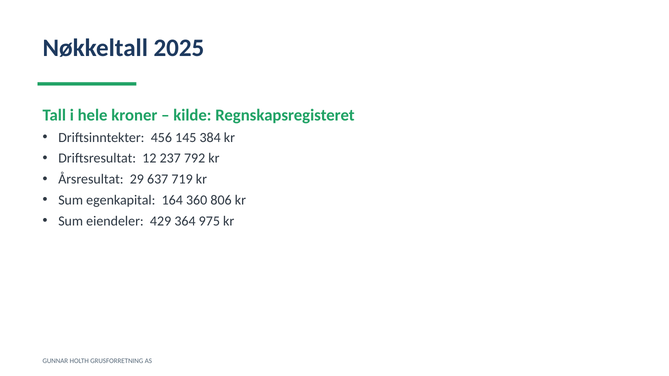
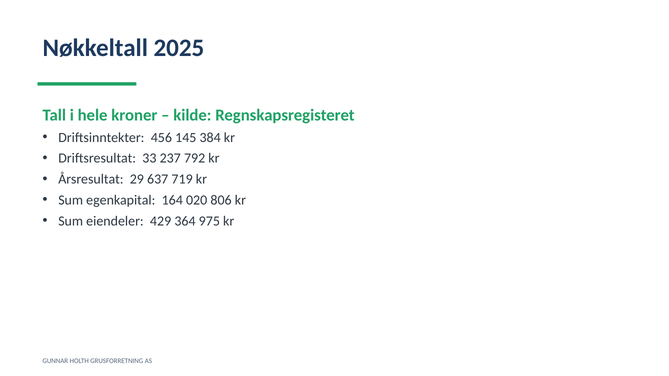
12: 12 -> 33
360: 360 -> 020
